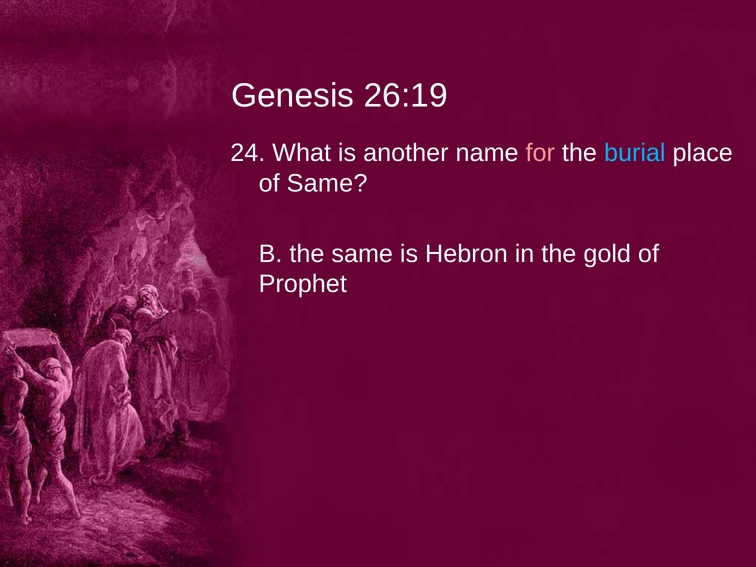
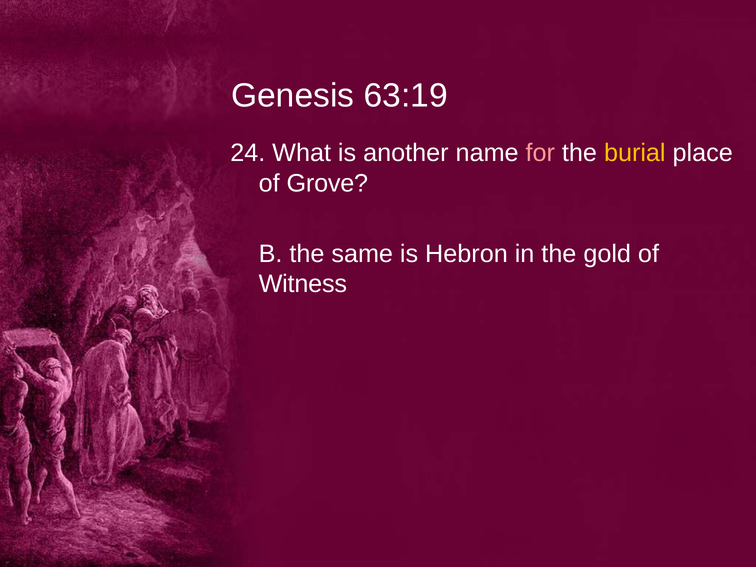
26:19: 26:19 -> 63:19
burial colour: light blue -> yellow
of Same: Same -> Grove
Prophet: Prophet -> Witness
